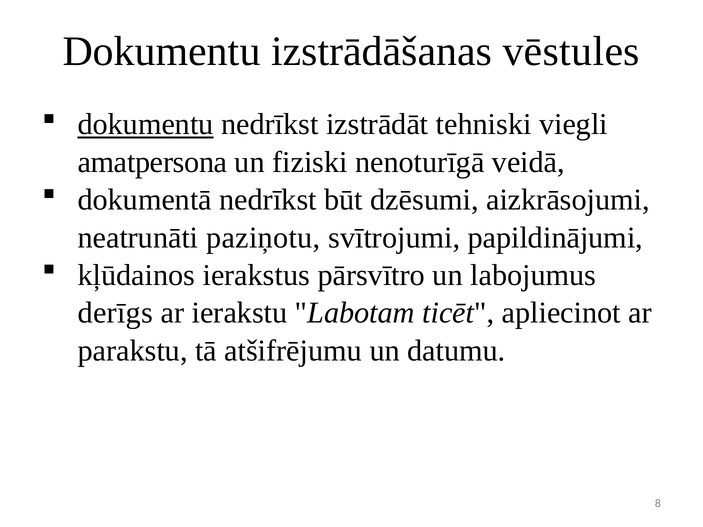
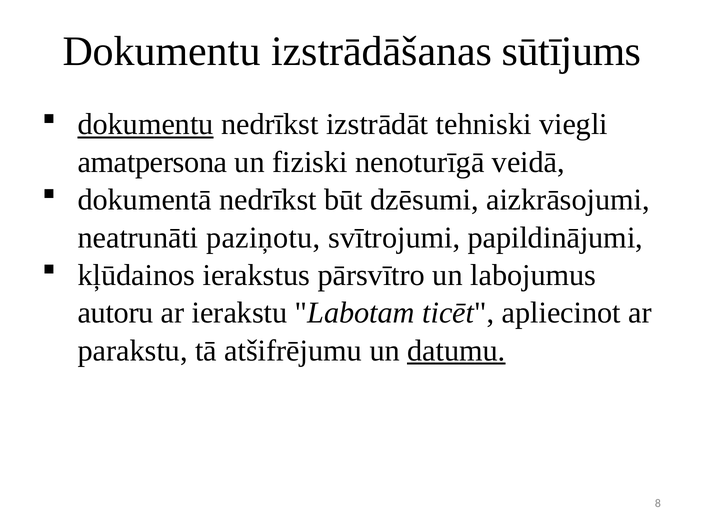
vēstules: vēstules -> sūtījums
derīgs: derīgs -> autoru
datumu underline: none -> present
